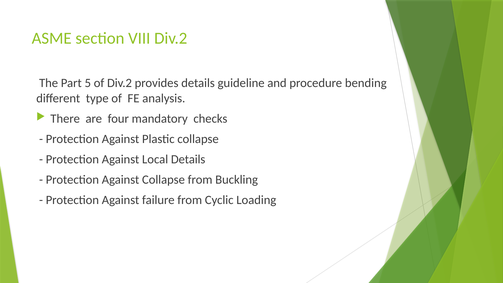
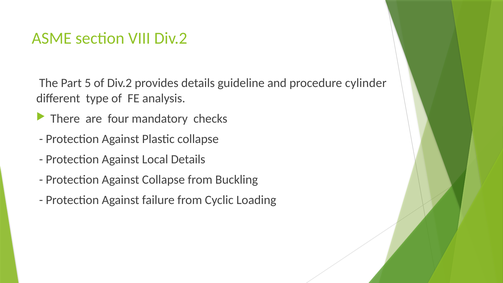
bending: bending -> cylinder
